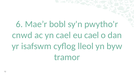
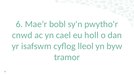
eu cael: cael -> holl
